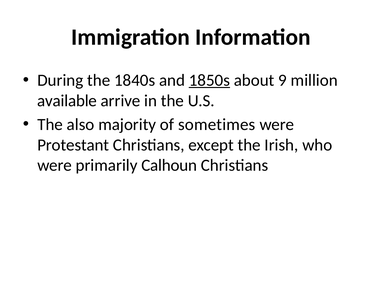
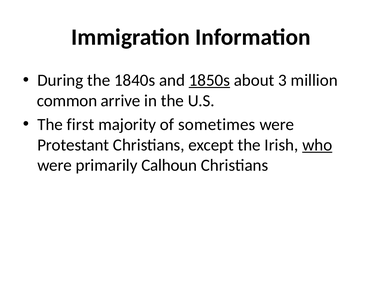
9: 9 -> 3
available: available -> common
also: also -> first
who underline: none -> present
